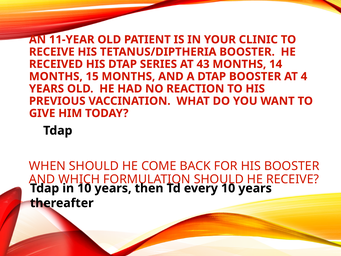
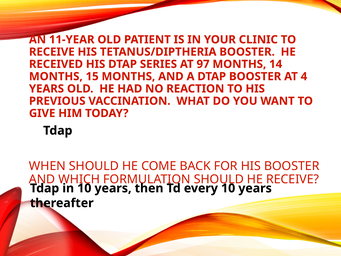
43: 43 -> 97
